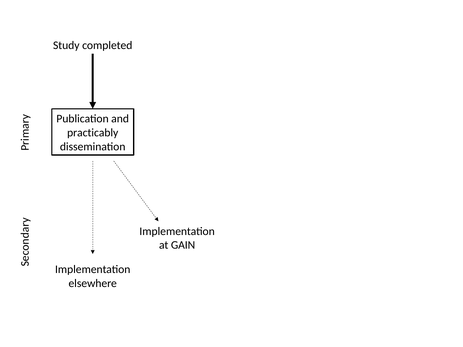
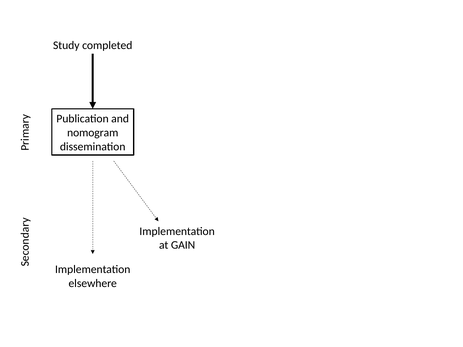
practicably: practicably -> nomogram
